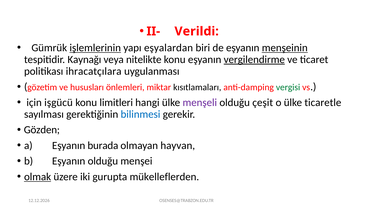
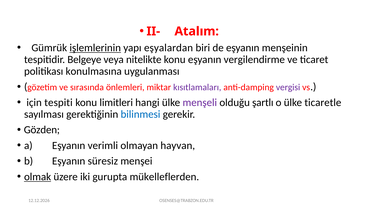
Verildi: Verildi -> Atalım
menşeinin underline: present -> none
Kaynağı: Kaynağı -> Belgeye
vergilendirme underline: present -> none
ihracatçılara: ihracatçılara -> konulmasına
hususları: hususları -> sırasında
kısıtlamaları colour: black -> purple
vergisi colour: green -> purple
işgücü: işgücü -> tespiti
çeşit: çeşit -> şartlı
burada: burada -> verimli
Eşyanın olduğu: olduğu -> süresiz
